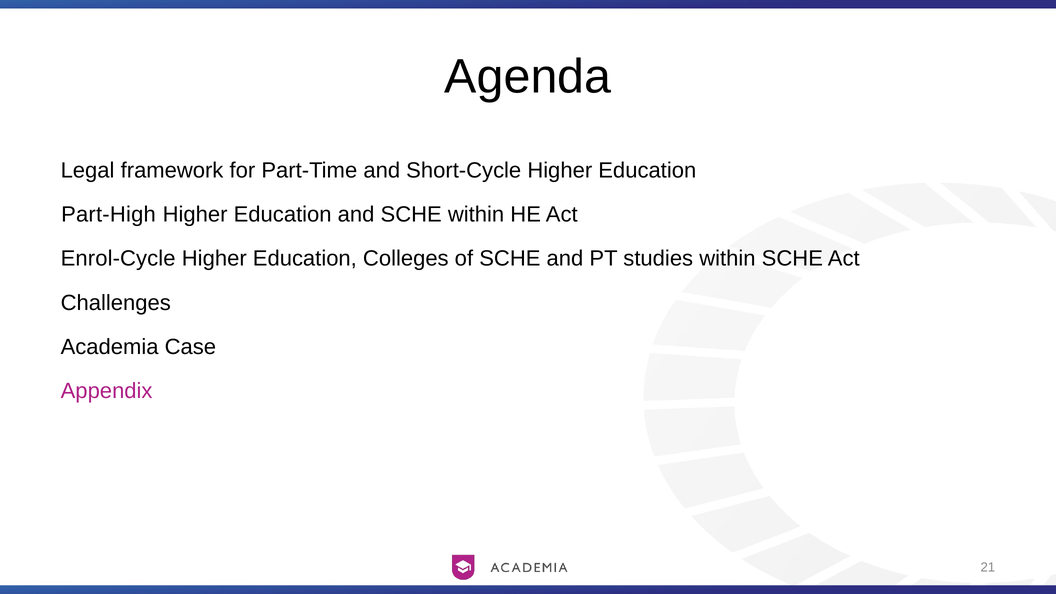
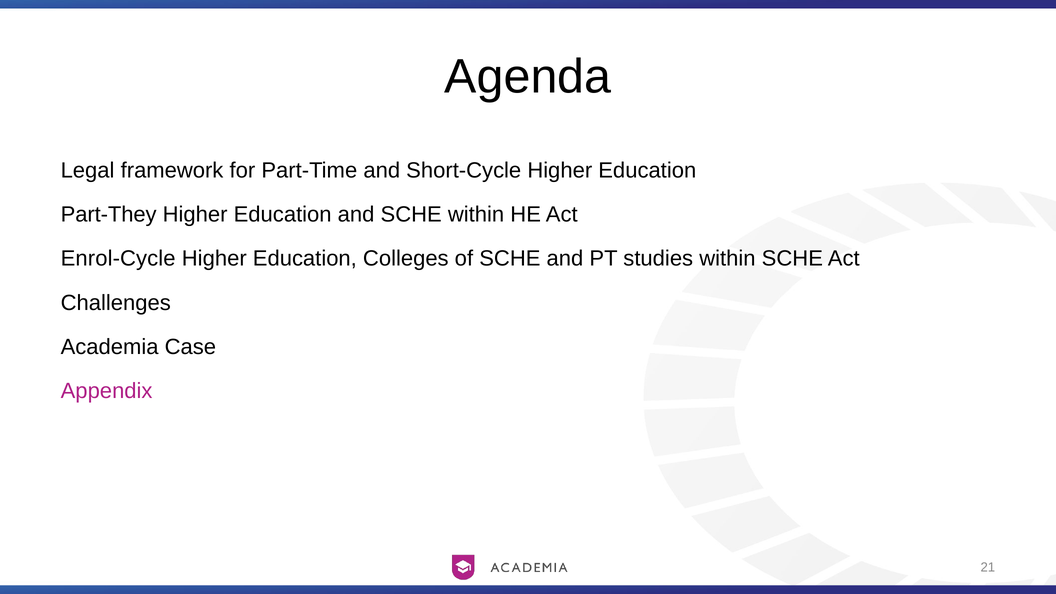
Part-High: Part-High -> Part-They
